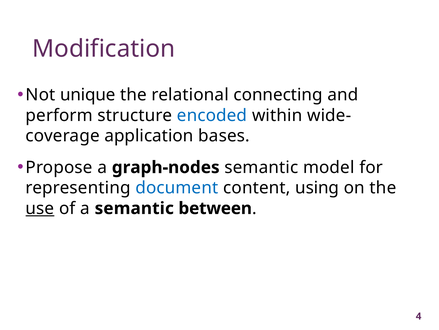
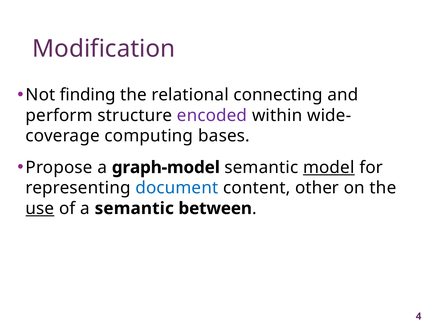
unique: unique -> finding
encoded colour: blue -> purple
application: application -> computing
graph-nodes: graph-nodes -> graph-model
model underline: none -> present
using: using -> other
